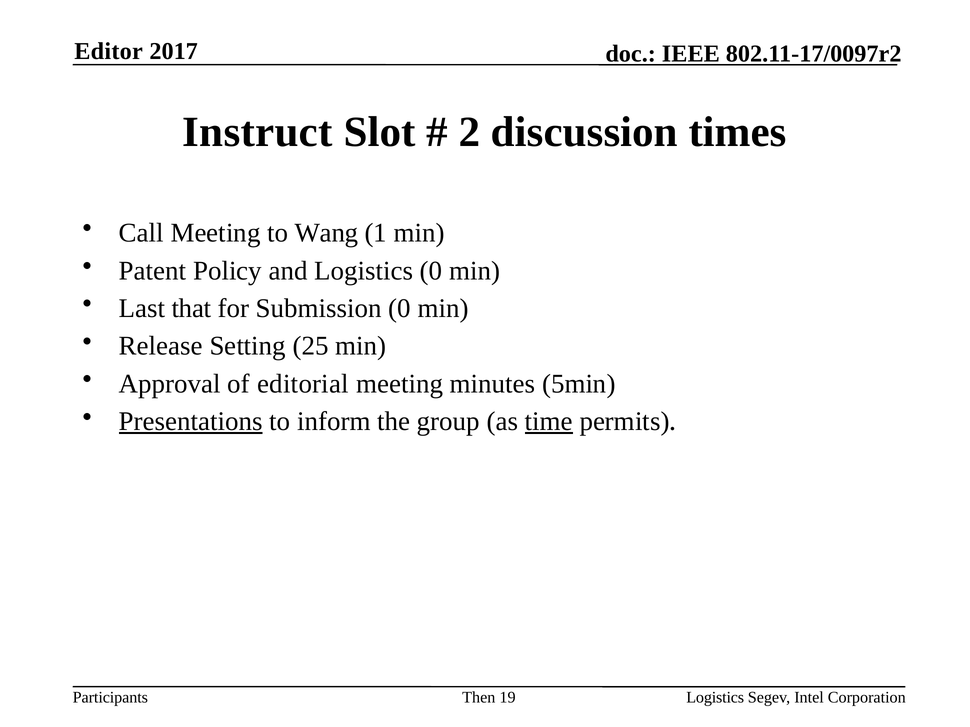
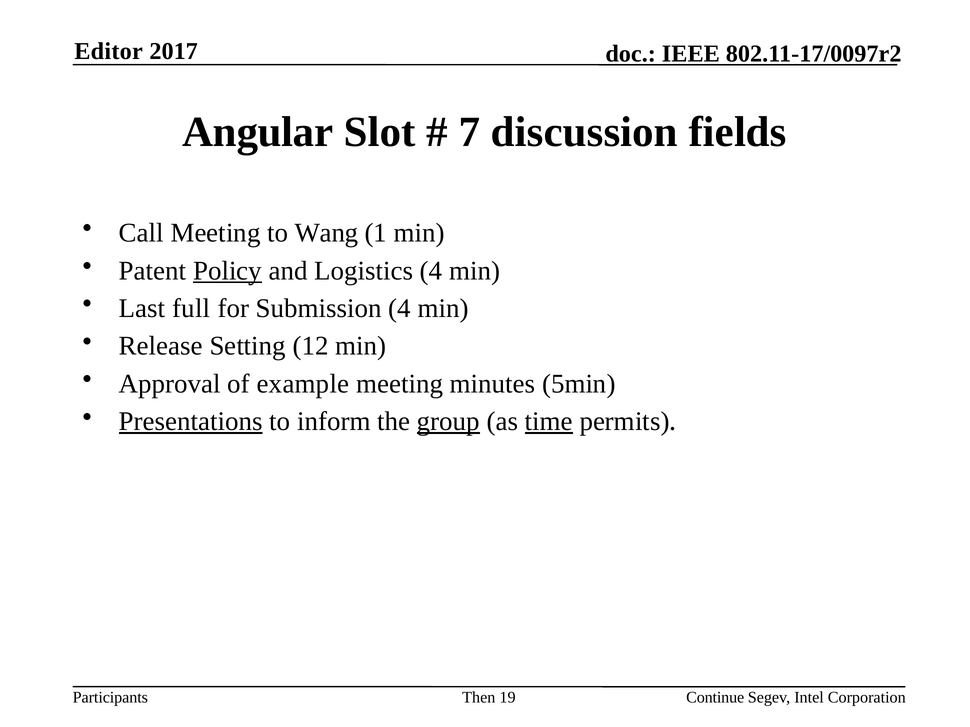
Instruct: Instruct -> Angular
2: 2 -> 7
times: times -> fields
Policy underline: none -> present
Logistics 0: 0 -> 4
that: that -> full
Submission 0: 0 -> 4
25: 25 -> 12
editorial: editorial -> example
group underline: none -> present
19 Logistics: Logistics -> Continue
